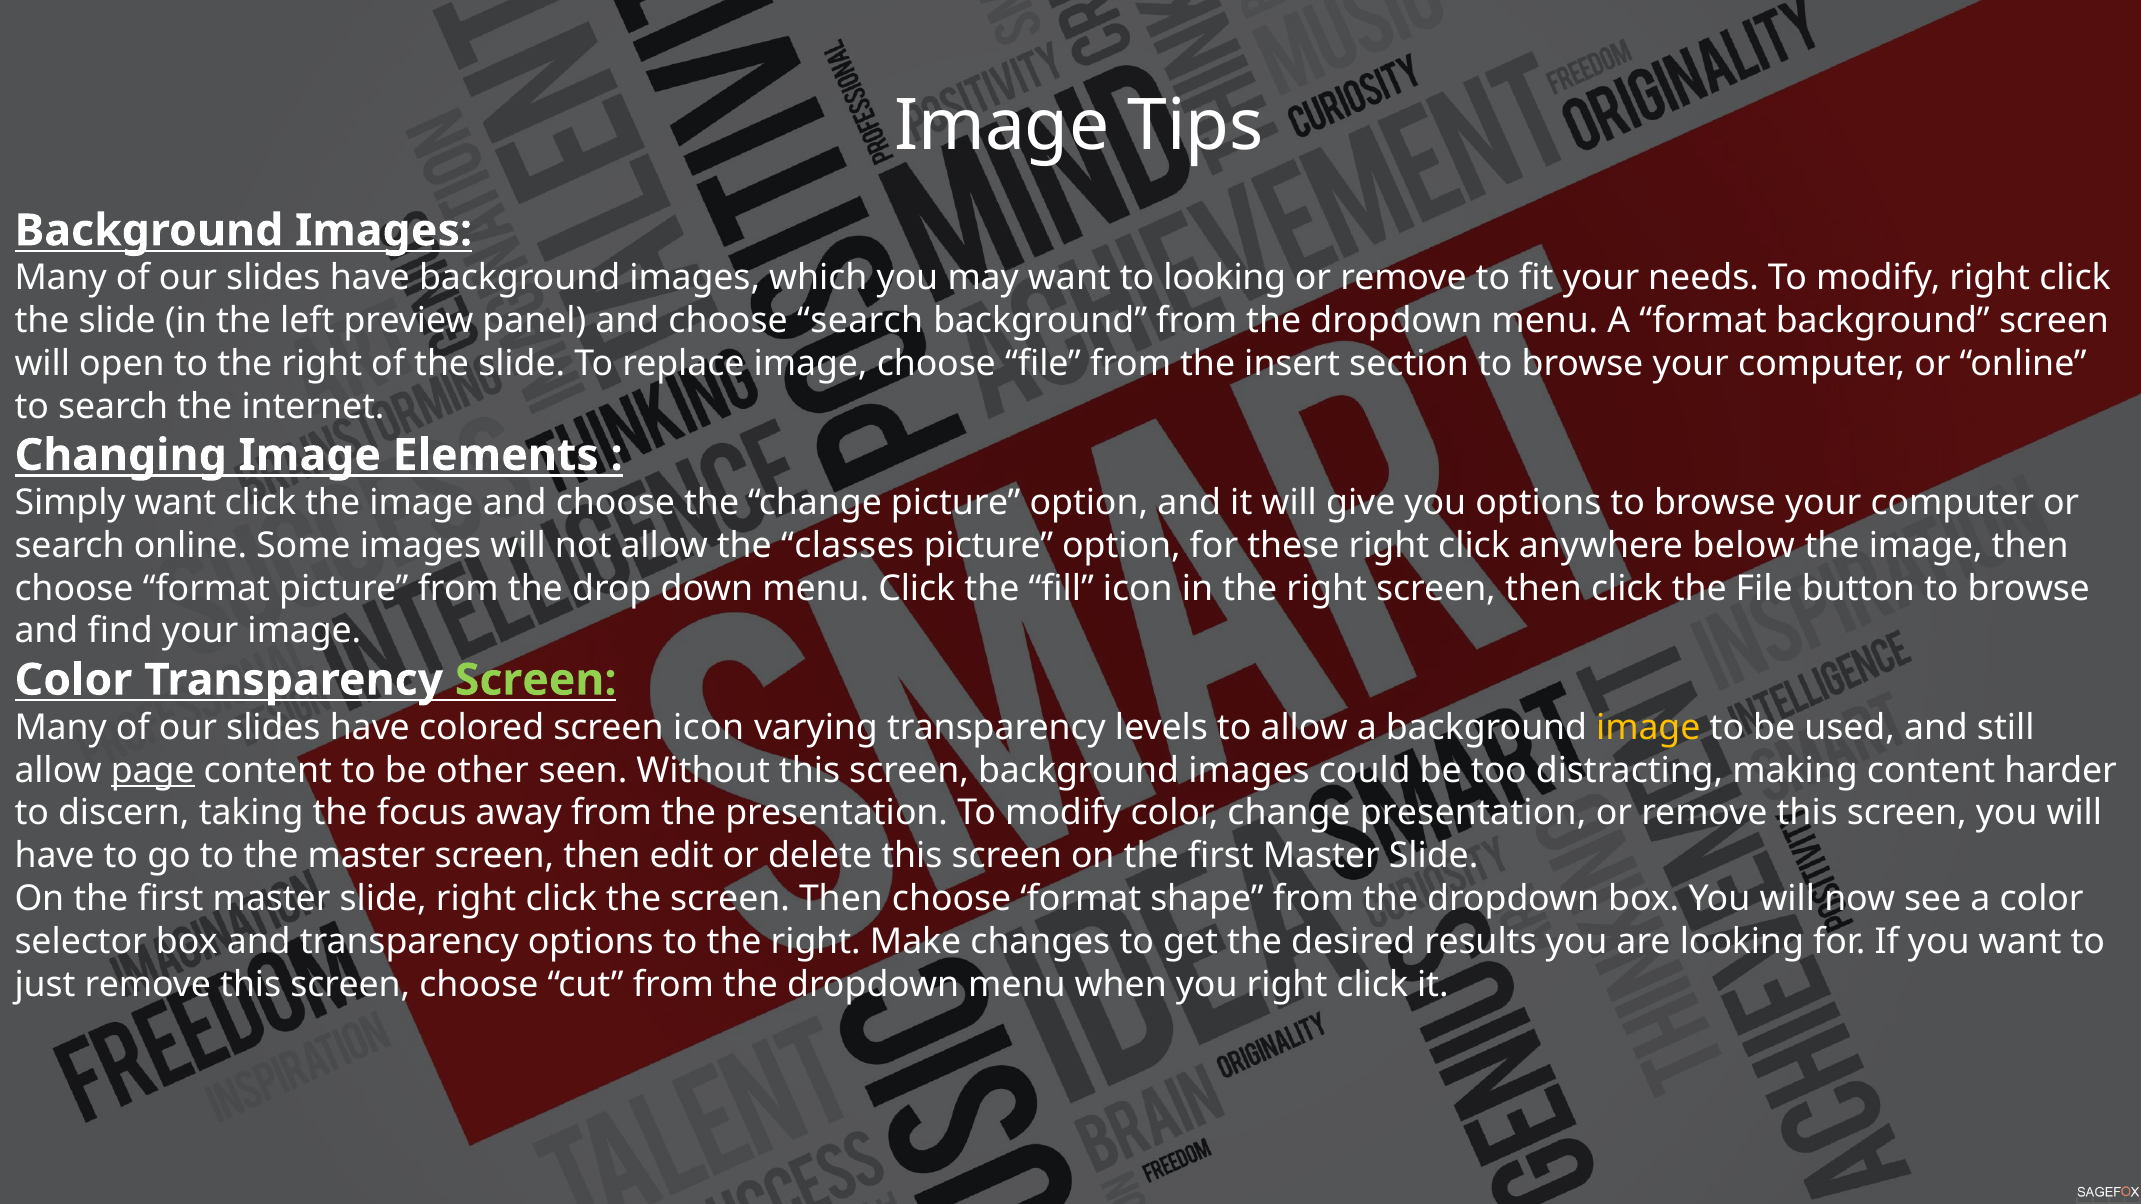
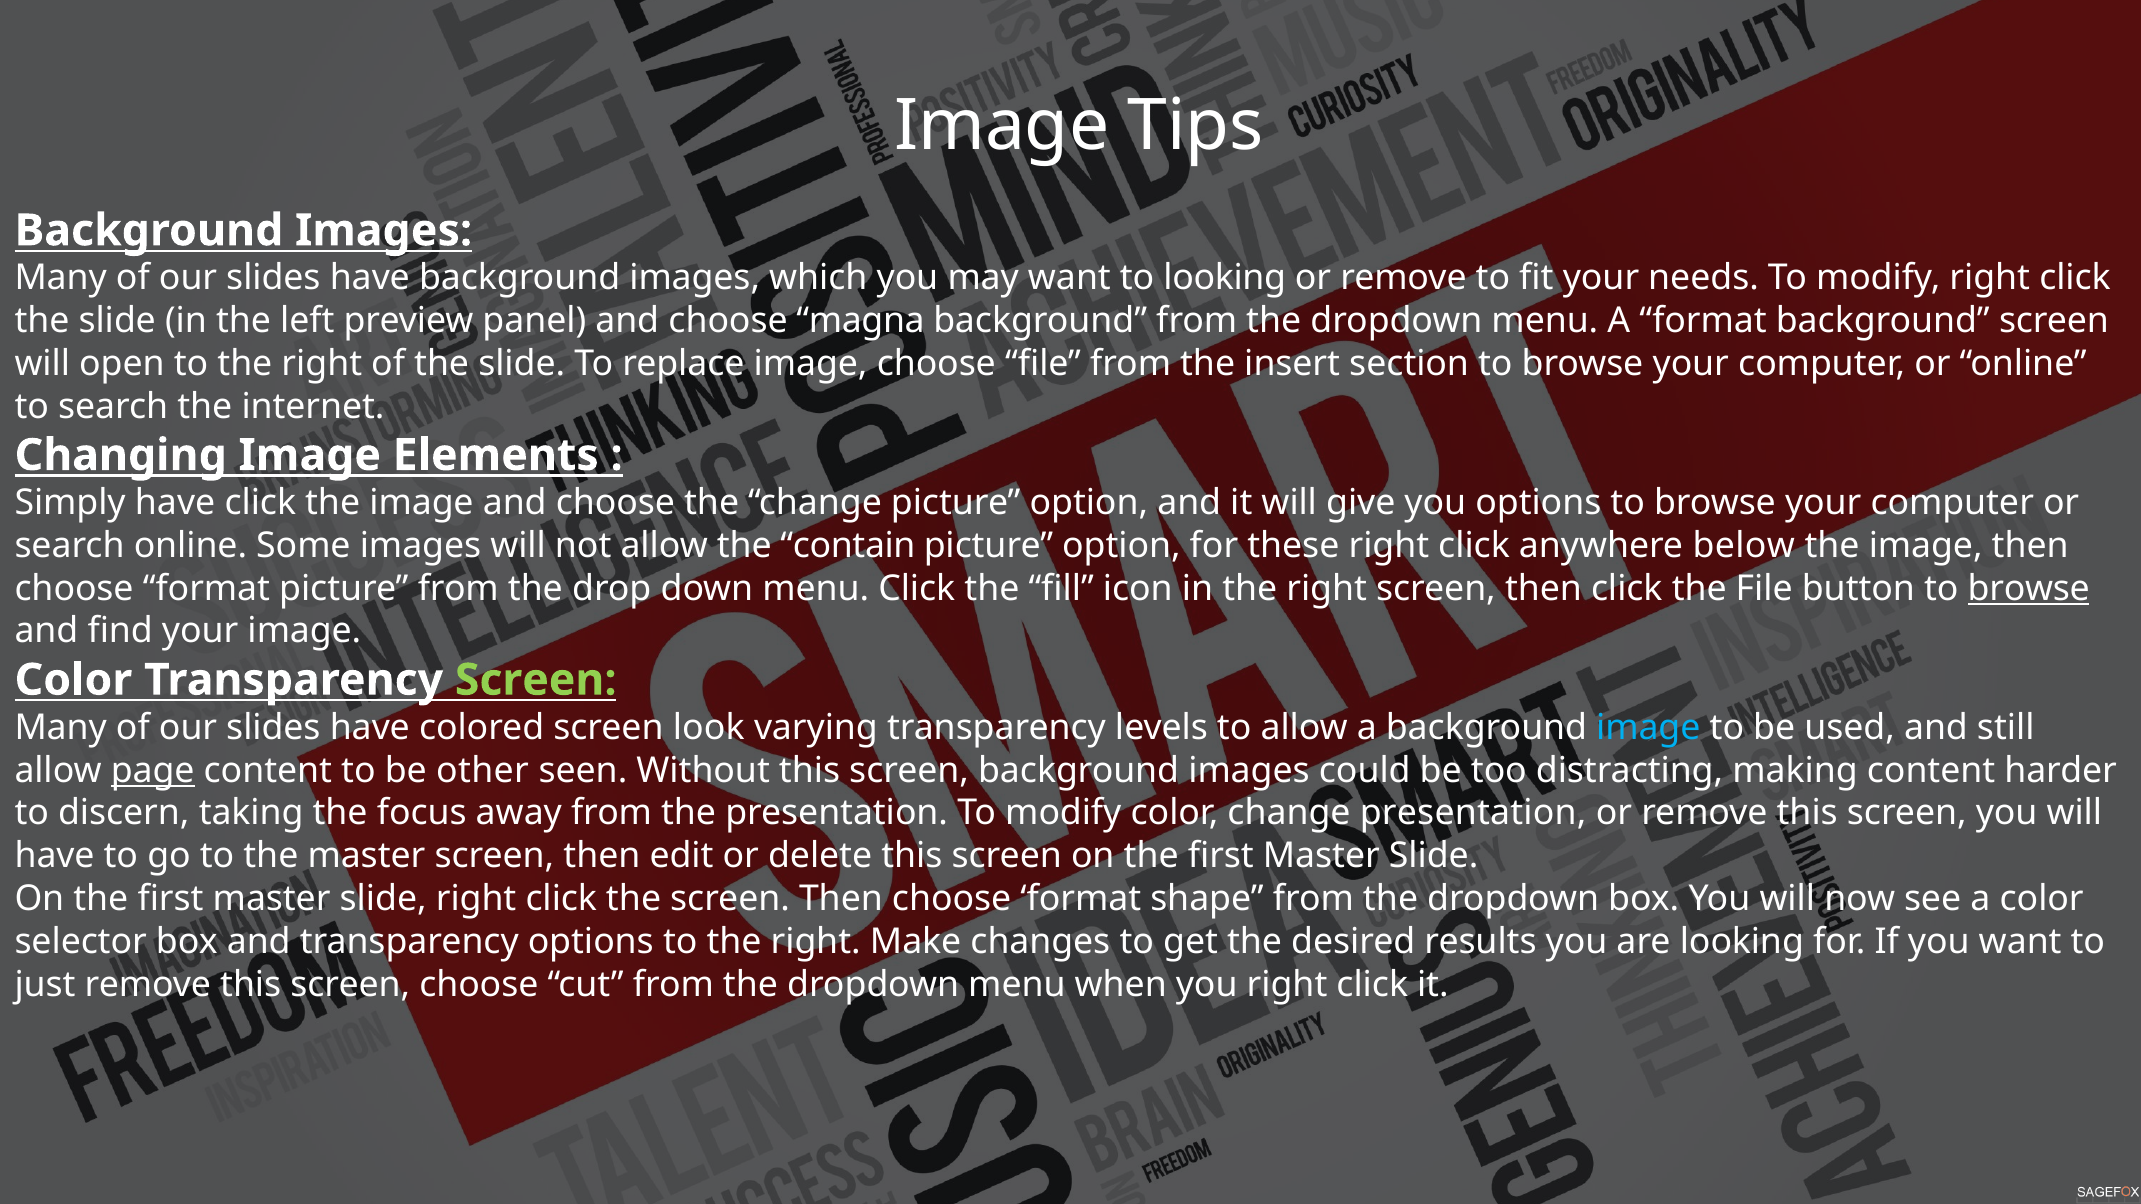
choose search: search -> magna
Simply want: want -> have
classes: classes -> contain
browse at (2029, 589) underline: none -> present
screen icon: icon -> look
image at (1648, 728) colour: yellow -> light blue
